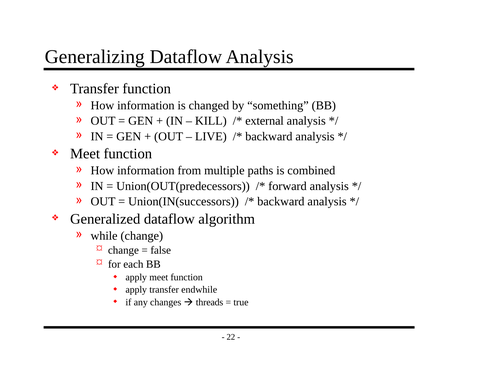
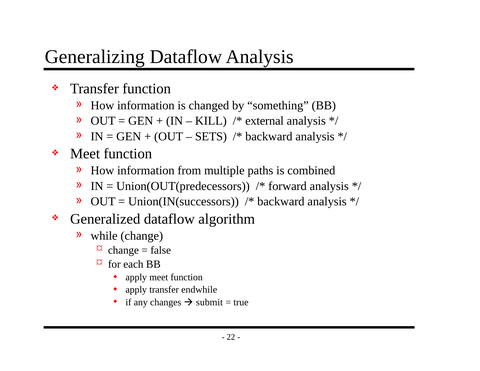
LIVE: LIVE -> SETS
threads: threads -> submit
